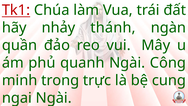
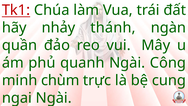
trong: trong -> chùm
